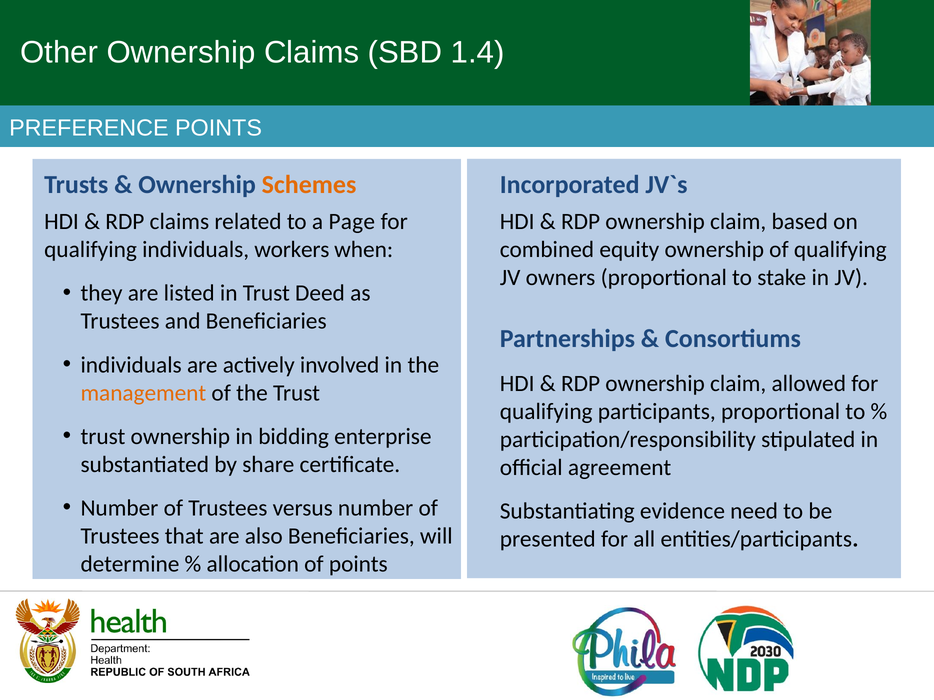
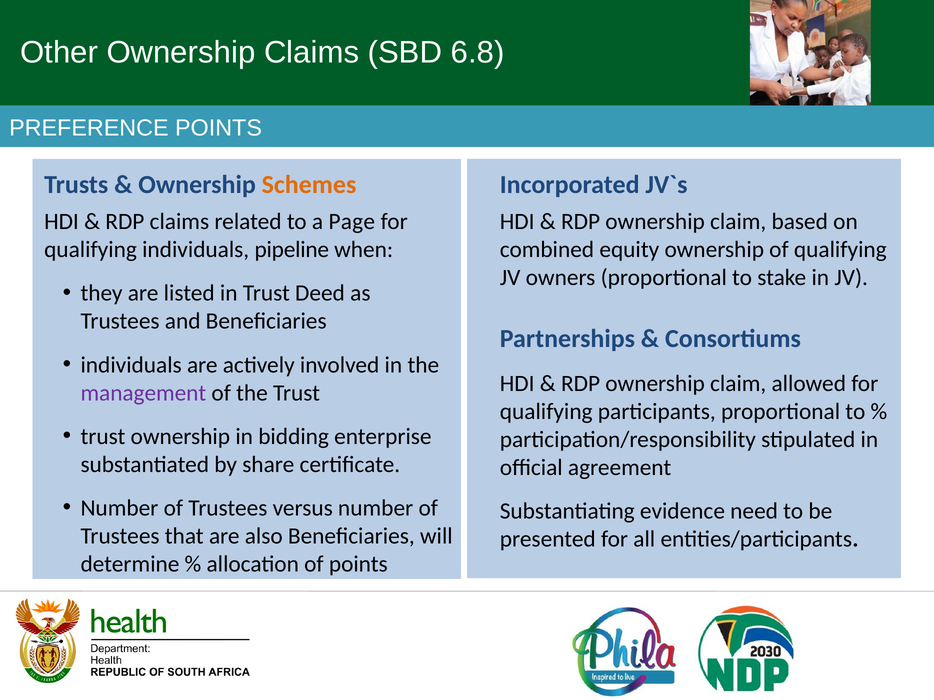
1.4: 1.4 -> 6.8
workers: workers -> pipeline
management colour: orange -> purple
